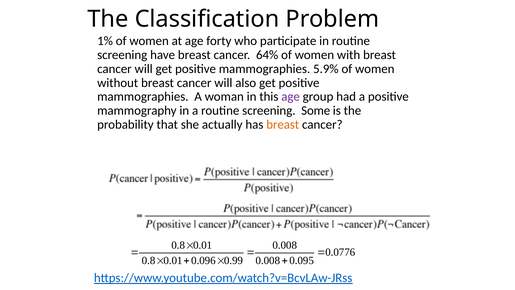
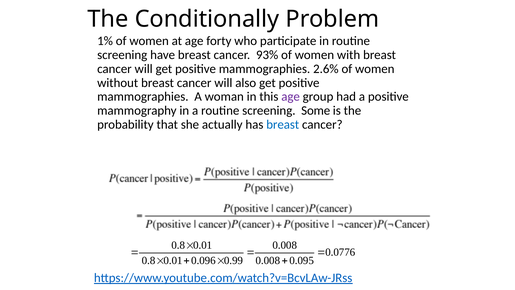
Classification: Classification -> Conditionally
64%: 64% -> 93%
5.9%: 5.9% -> 2.6%
breast at (283, 124) colour: orange -> blue
